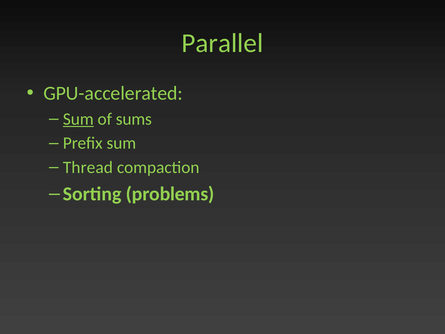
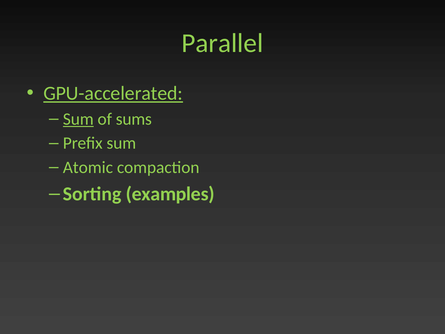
GPU-accelerated underline: none -> present
Thread: Thread -> Atomic
problems: problems -> examples
